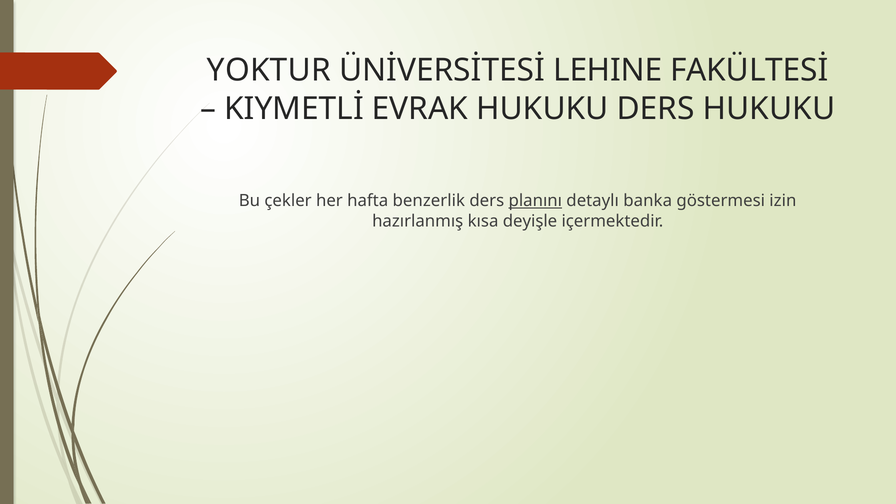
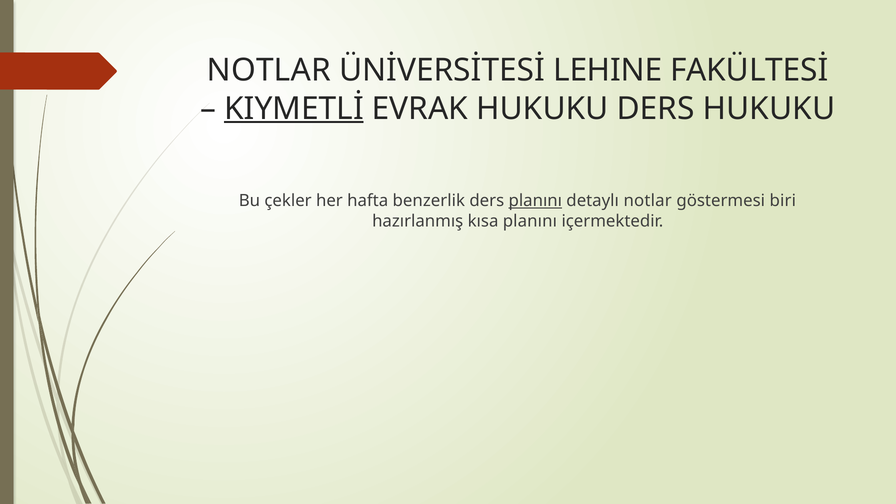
YOKTUR at (269, 70): YOKTUR -> NOTLAR
KIYMETLİ underline: none -> present
detaylı banka: banka -> notlar
izin: izin -> biri
kısa deyişle: deyişle -> planını
